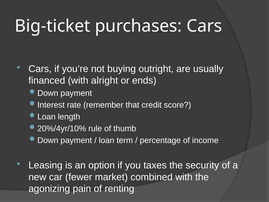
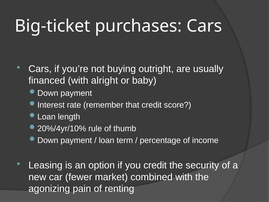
ends: ends -> baby
you taxes: taxes -> credit
